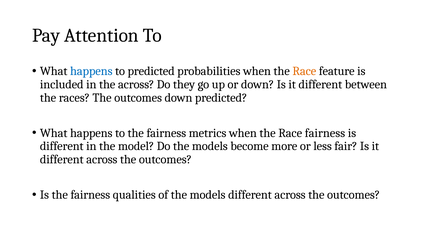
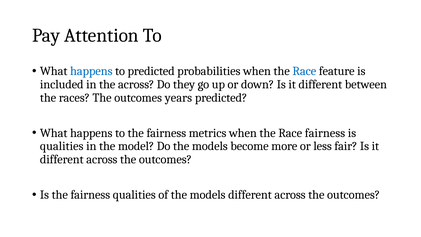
Race at (304, 71) colour: orange -> blue
outcomes down: down -> years
different at (62, 146): different -> qualities
